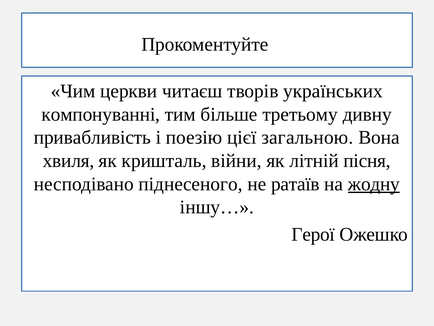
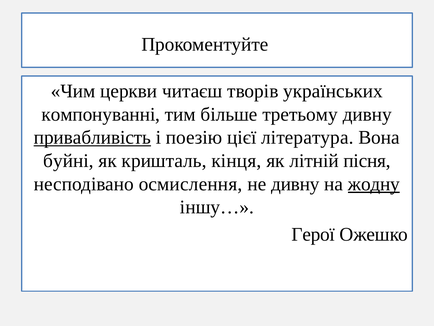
привабливість underline: none -> present
загальною: загальною -> література
хвиля: хвиля -> буйні
війни: війни -> кінця
піднесеного: піднесеного -> осмислення
не ратаїв: ратаїв -> дивну
